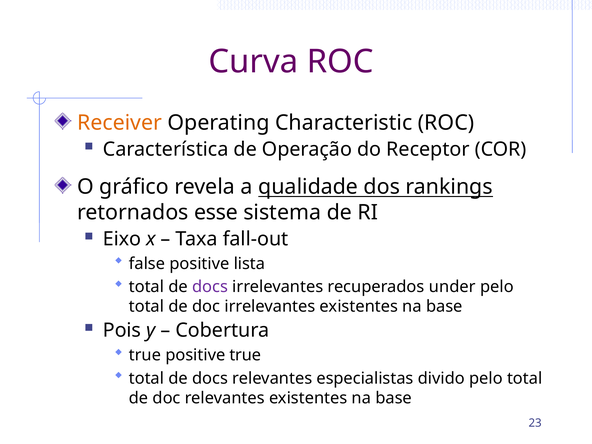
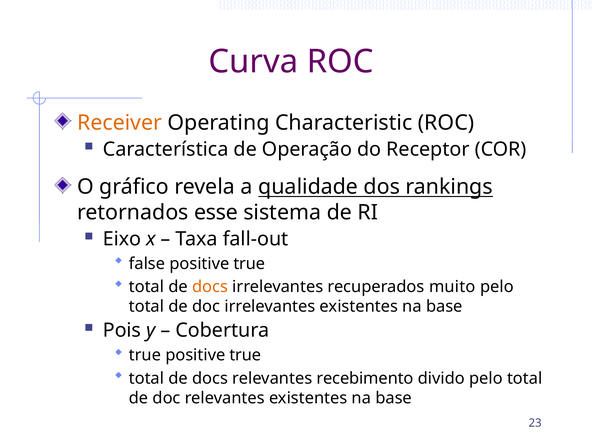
false positive lista: lista -> true
docs at (210, 287) colour: purple -> orange
under: under -> muito
especialistas: especialistas -> recebimento
